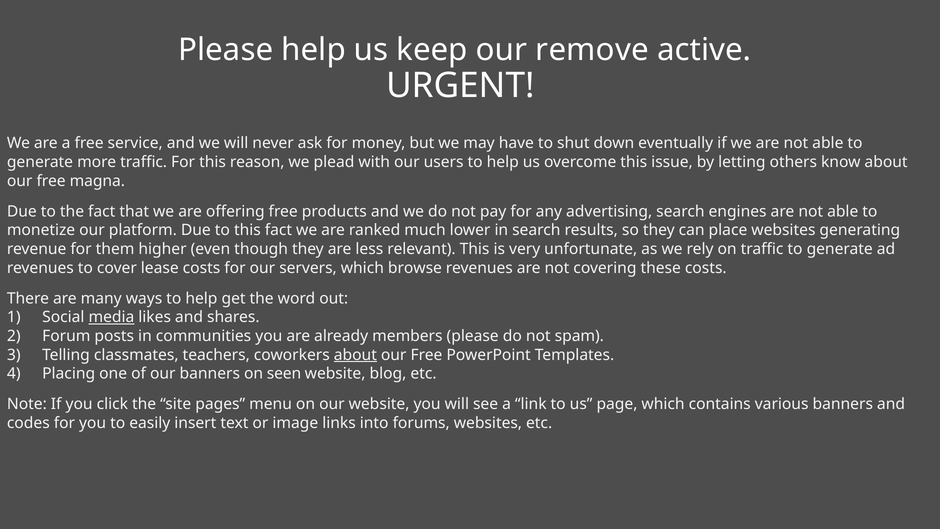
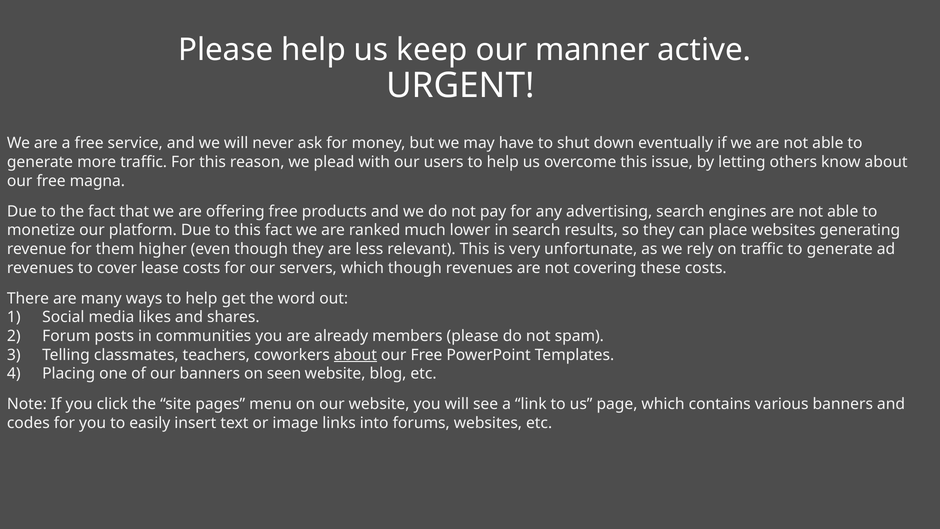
remove: remove -> manner
which browse: browse -> though
media underline: present -> none
